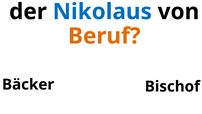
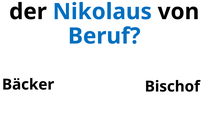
Beruf colour: orange -> blue
